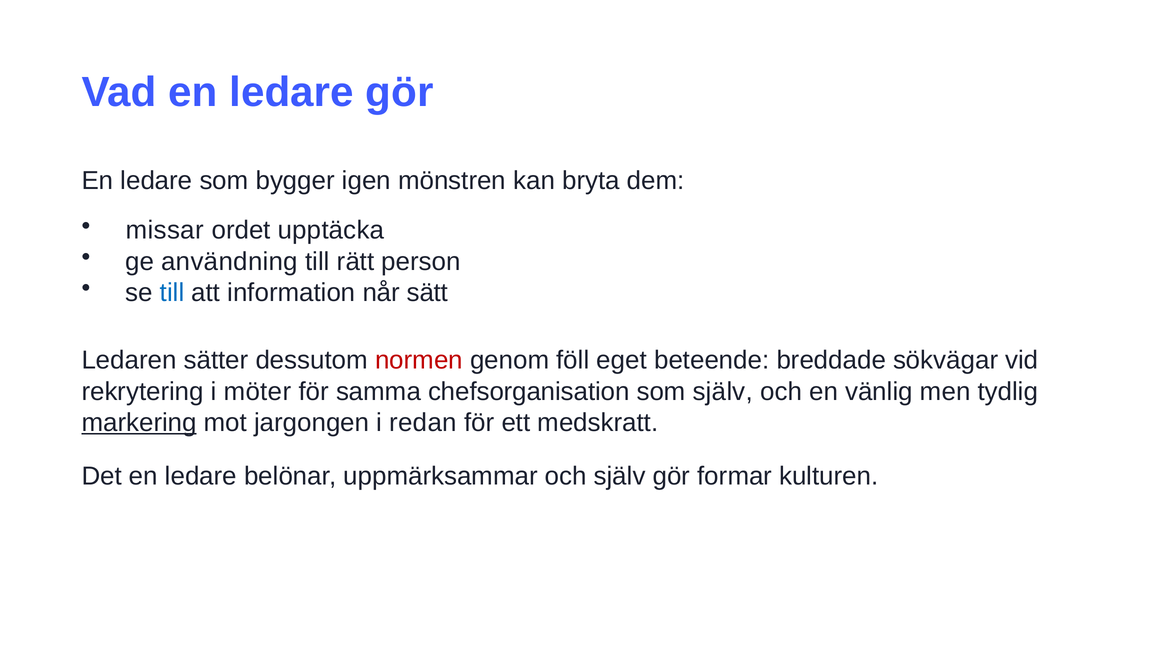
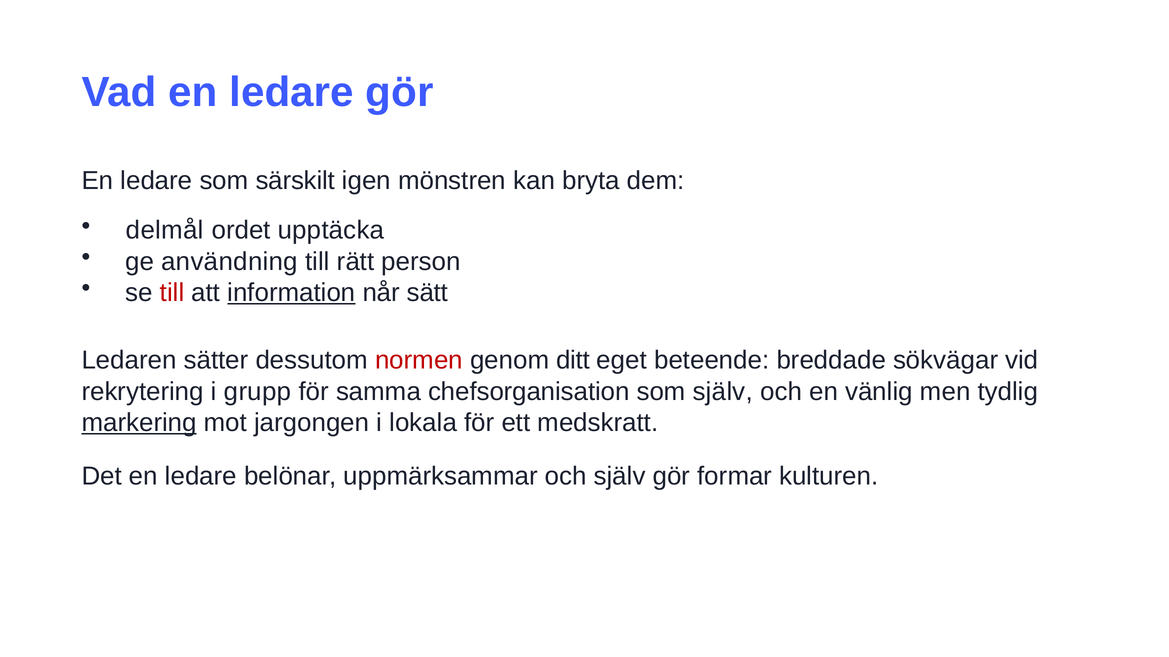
bygger: bygger -> särskilt
missar: missar -> delmål
till at (172, 293) colour: blue -> red
information underline: none -> present
föll: föll -> ditt
möter: möter -> grupp
redan: redan -> lokala
